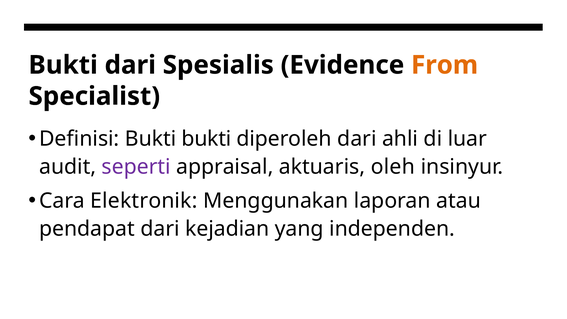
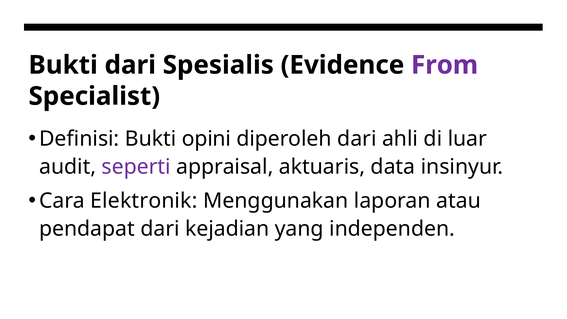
From colour: orange -> purple
Bukti bukti: bukti -> opini
oleh: oleh -> data
